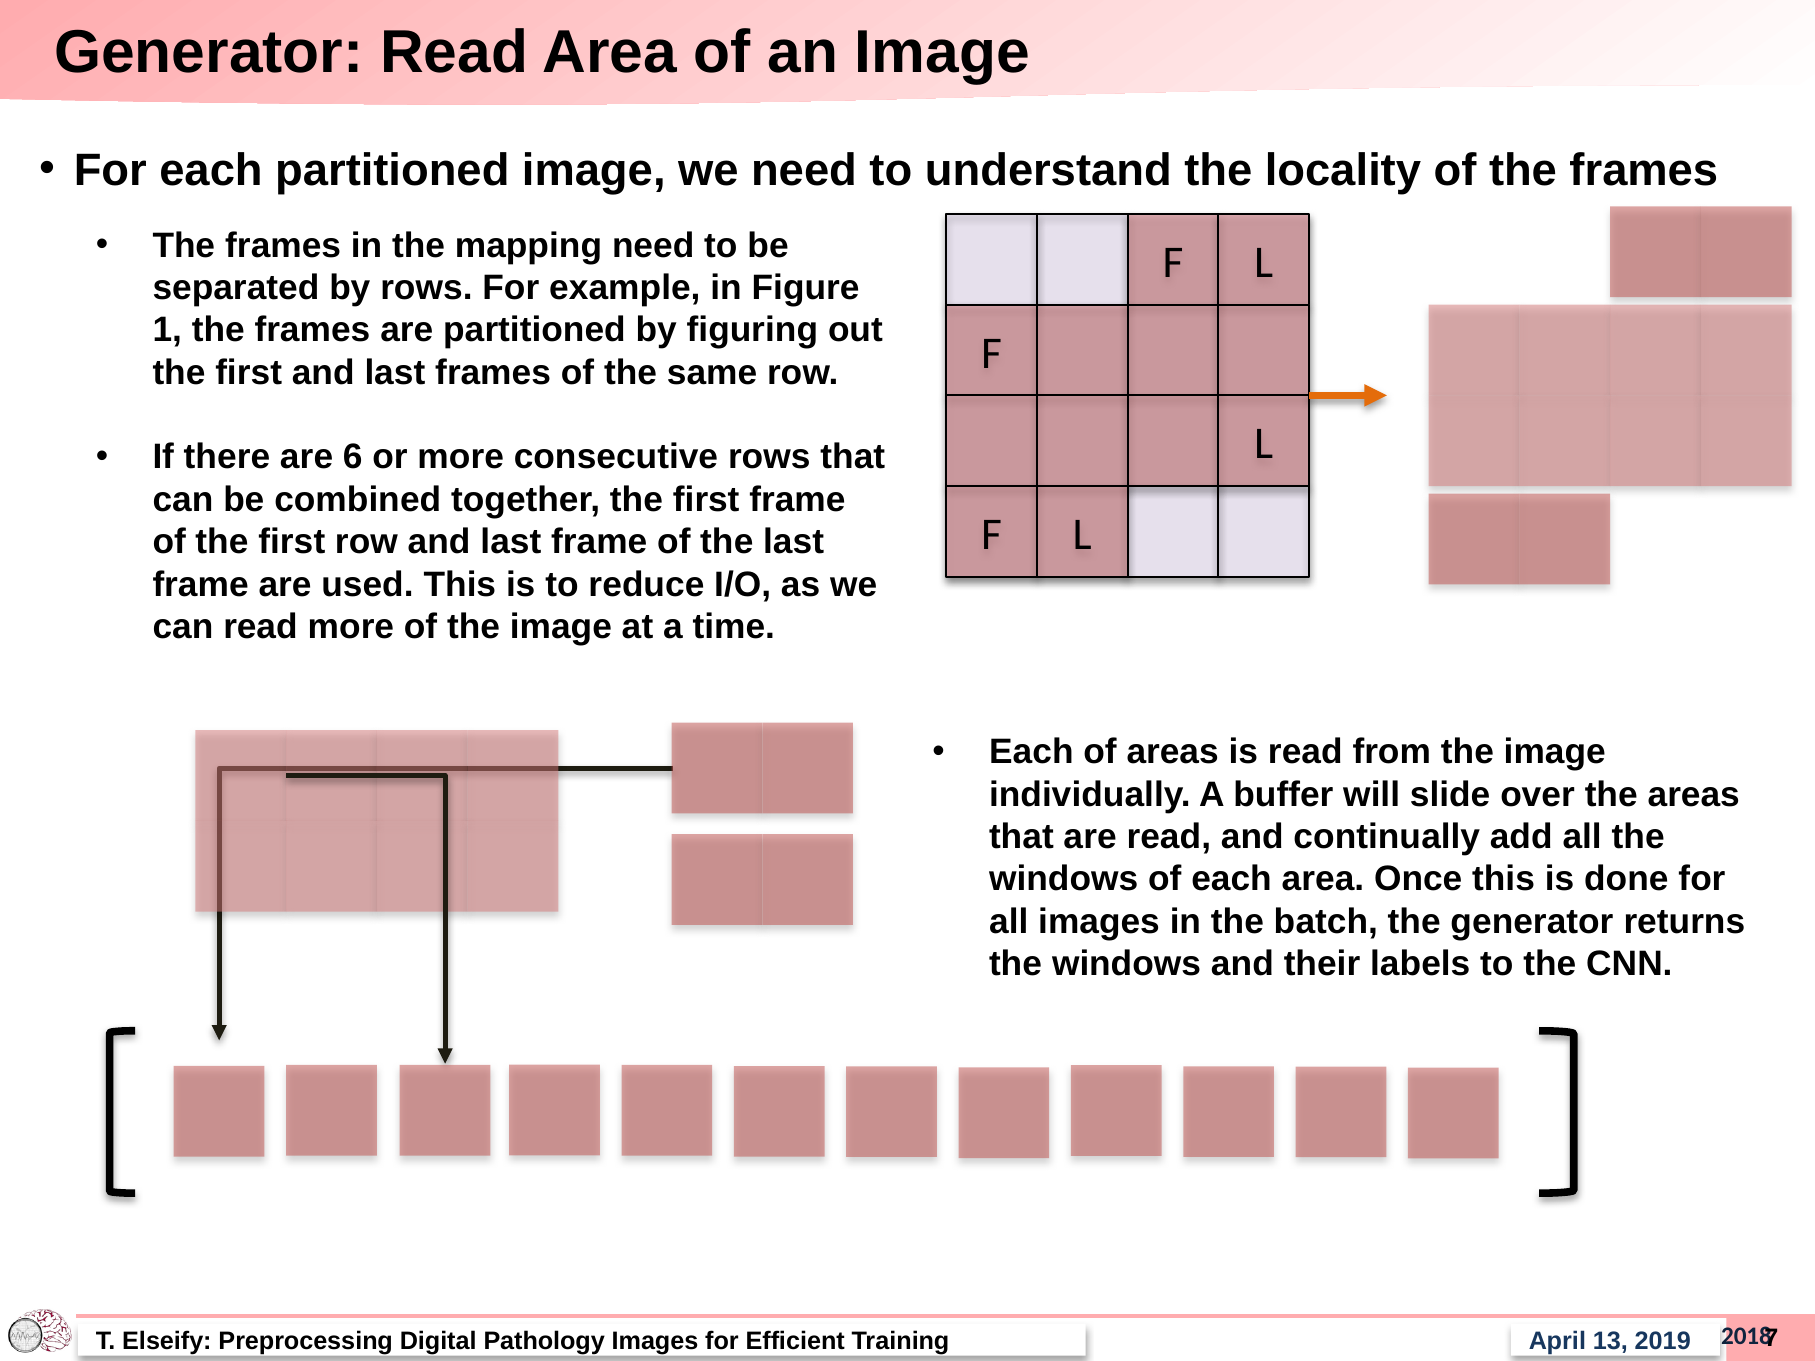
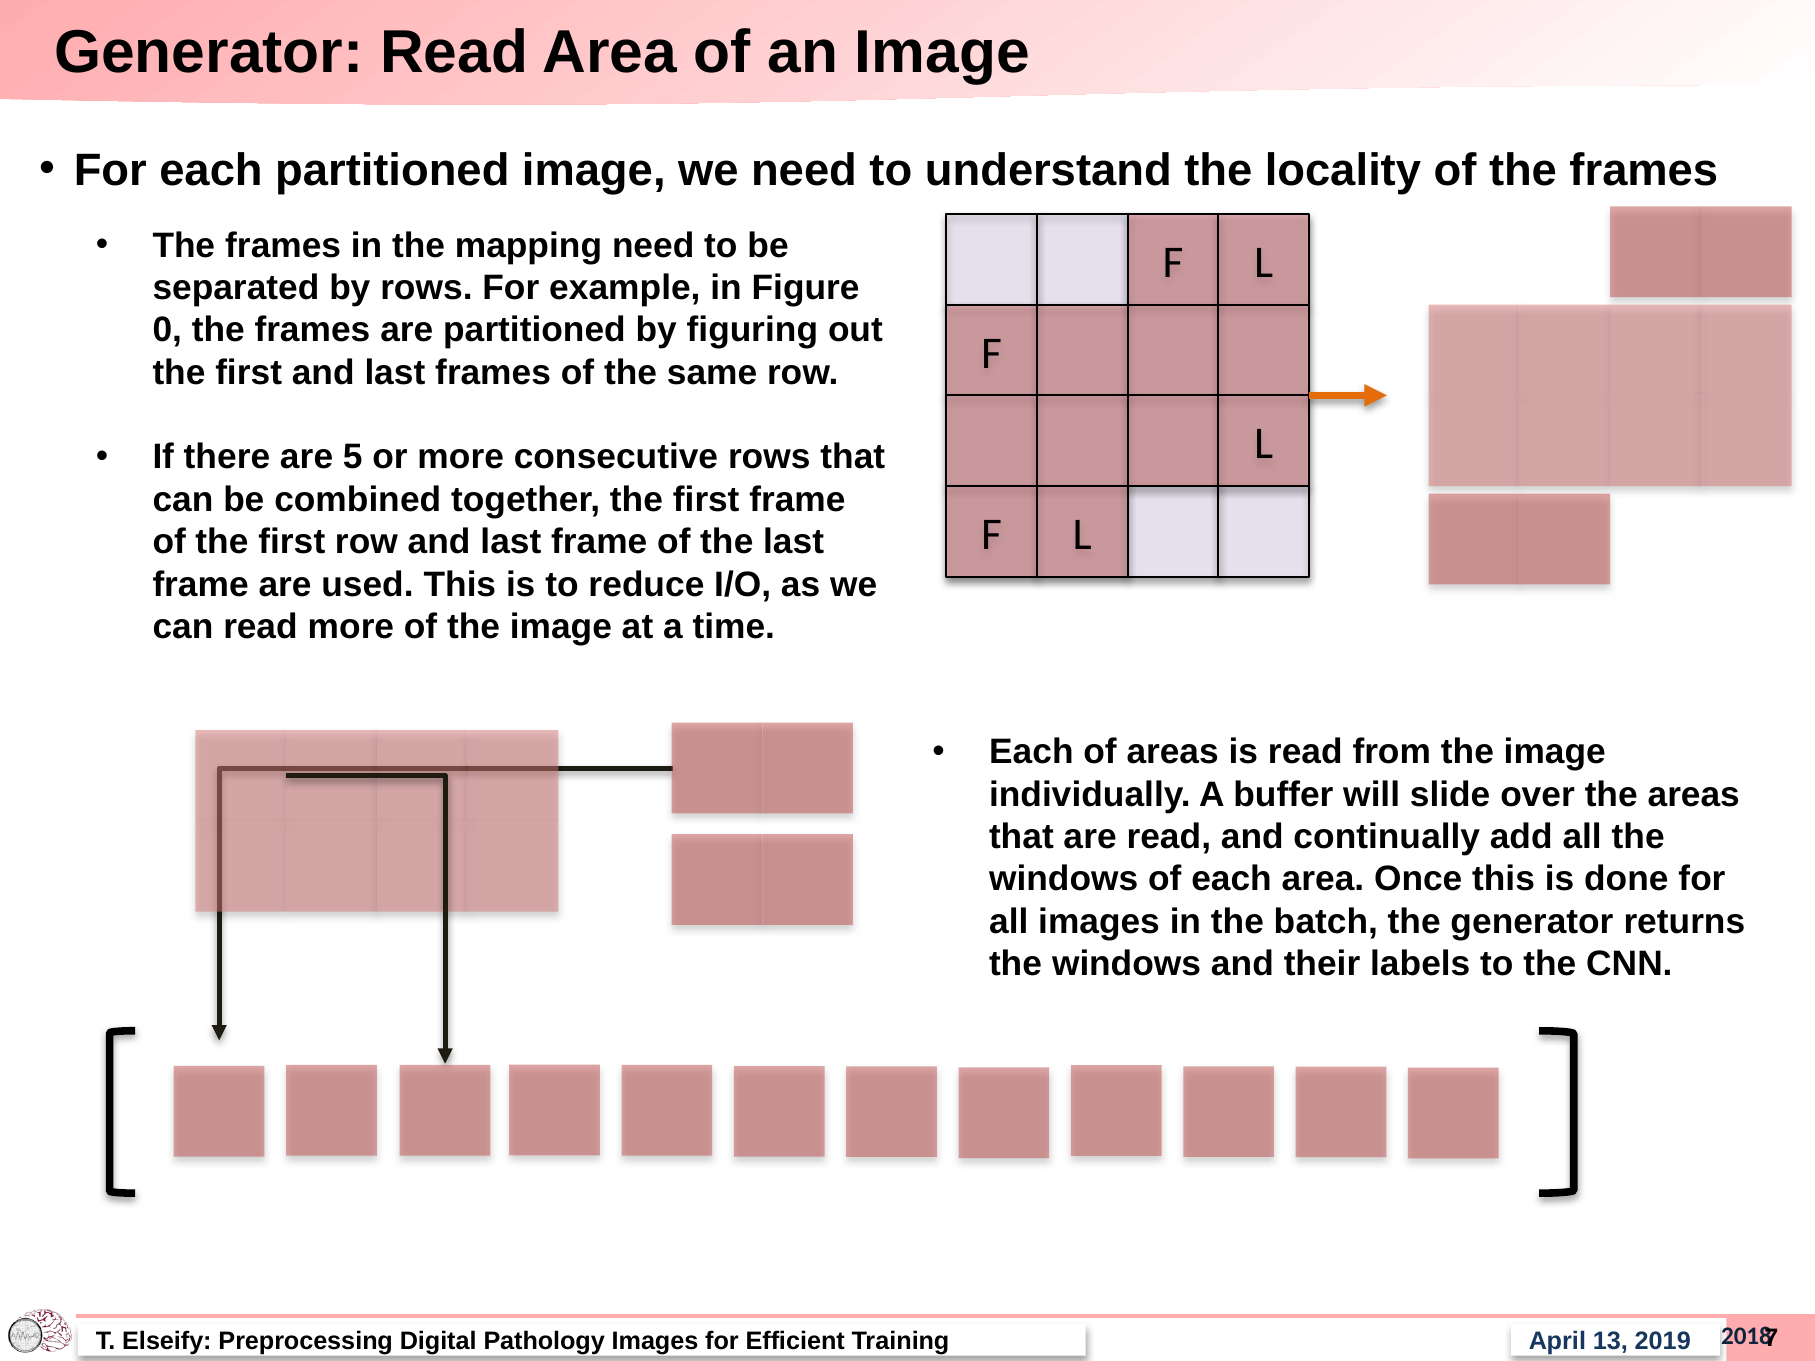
1: 1 -> 0
6: 6 -> 5
